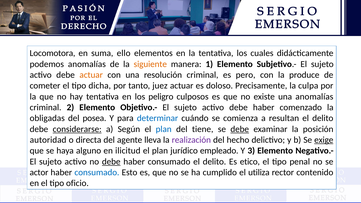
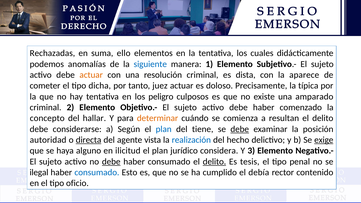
Locomotora: Locomotora -> Rechazadas
siguiente colour: orange -> blue
pero: pero -> dista
produce: produce -> aparece
culpa: culpa -> típica
una anomalías: anomalías -> amparado
obligadas: obligadas -> concepto
posea: posea -> hallar
determinar colour: blue -> orange
considerarse underline: present -> none
directa underline: none -> present
lleva: lleva -> vista
realización colour: purple -> blue
empleado: empleado -> considera
delito at (214, 162) underline: none -> present
etico: etico -> tesis
actor: actor -> ilegal
utiliza: utiliza -> debía
